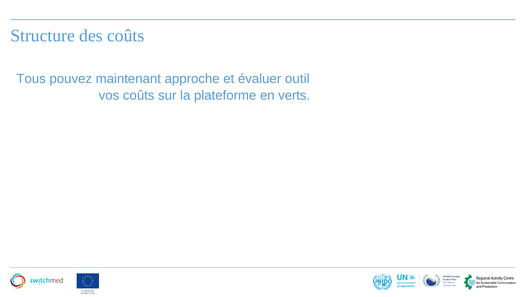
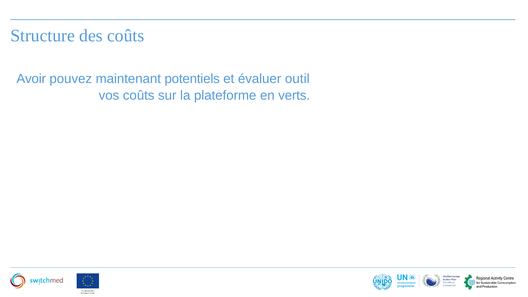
Tous: Tous -> Avoir
approche: approche -> potentiels
